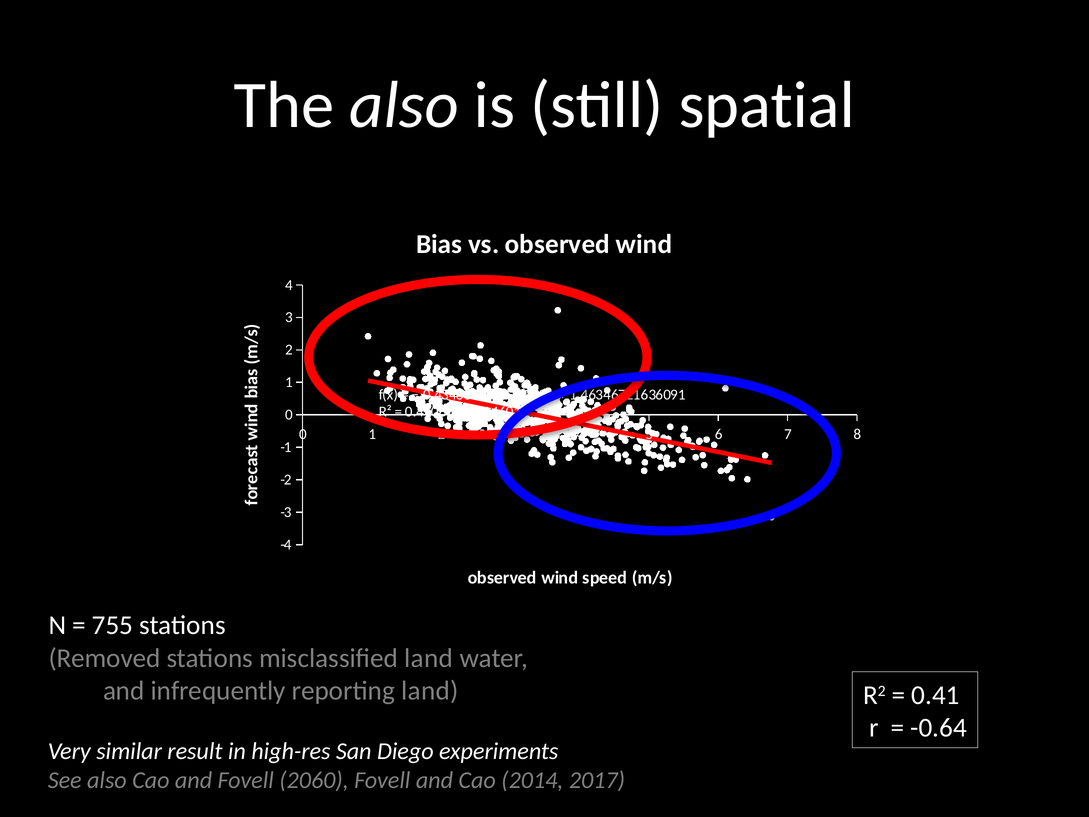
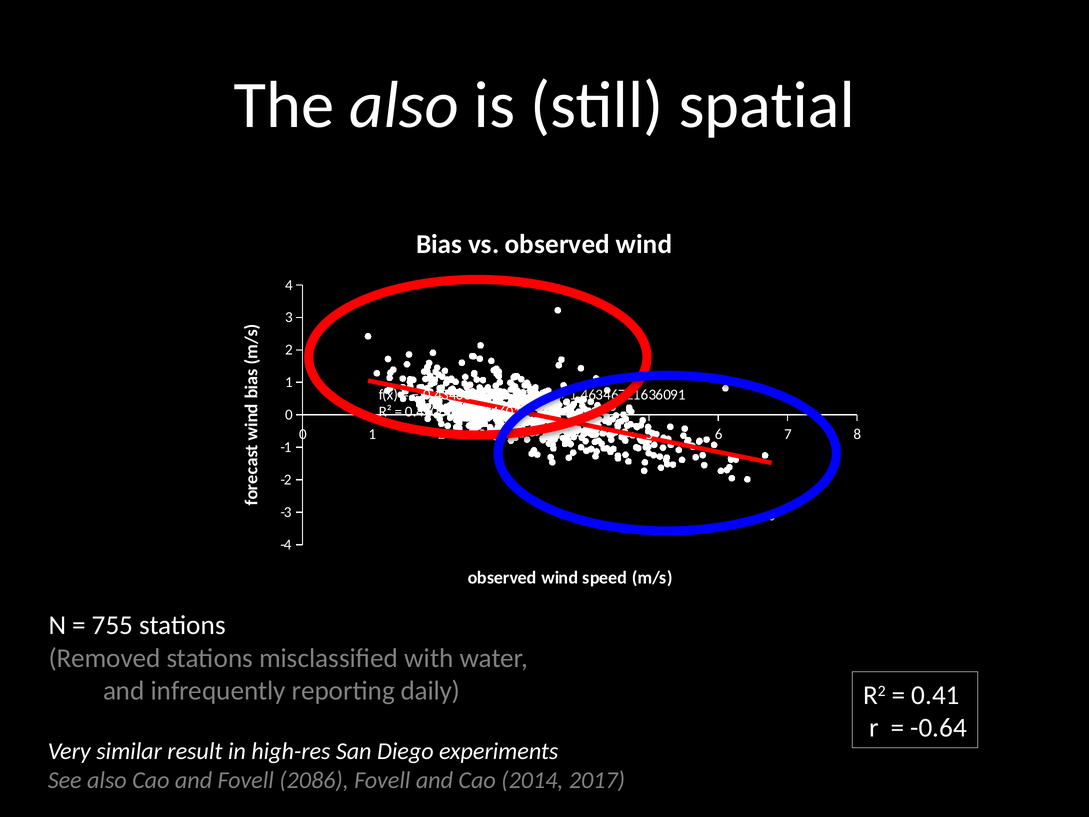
misclassified land: land -> with
reporting land: land -> daily
2060: 2060 -> 2086
